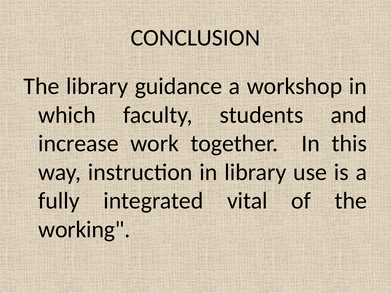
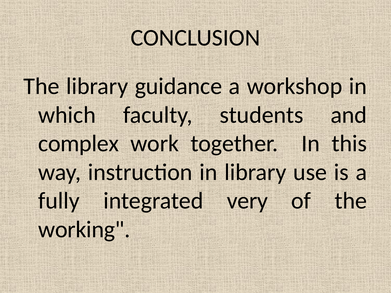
increase: increase -> complex
vital: vital -> very
